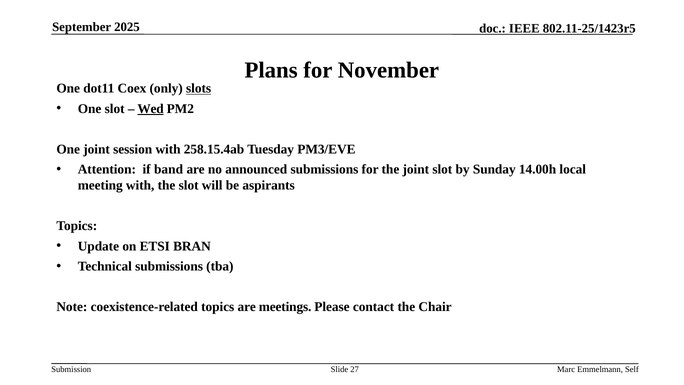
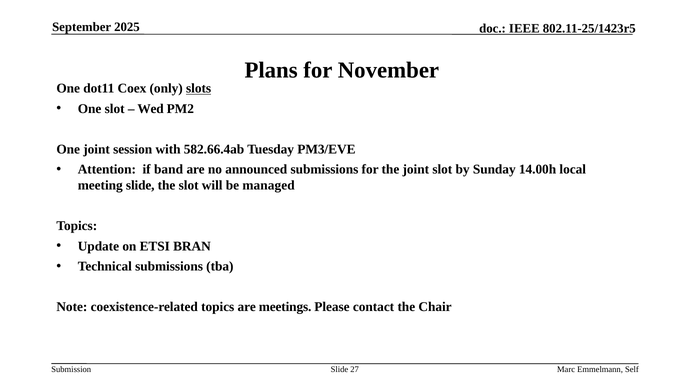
Wed underline: present -> none
258.15.4ab: 258.15.4ab -> 582.66.4ab
meeting with: with -> slide
aspirants: aspirants -> managed
